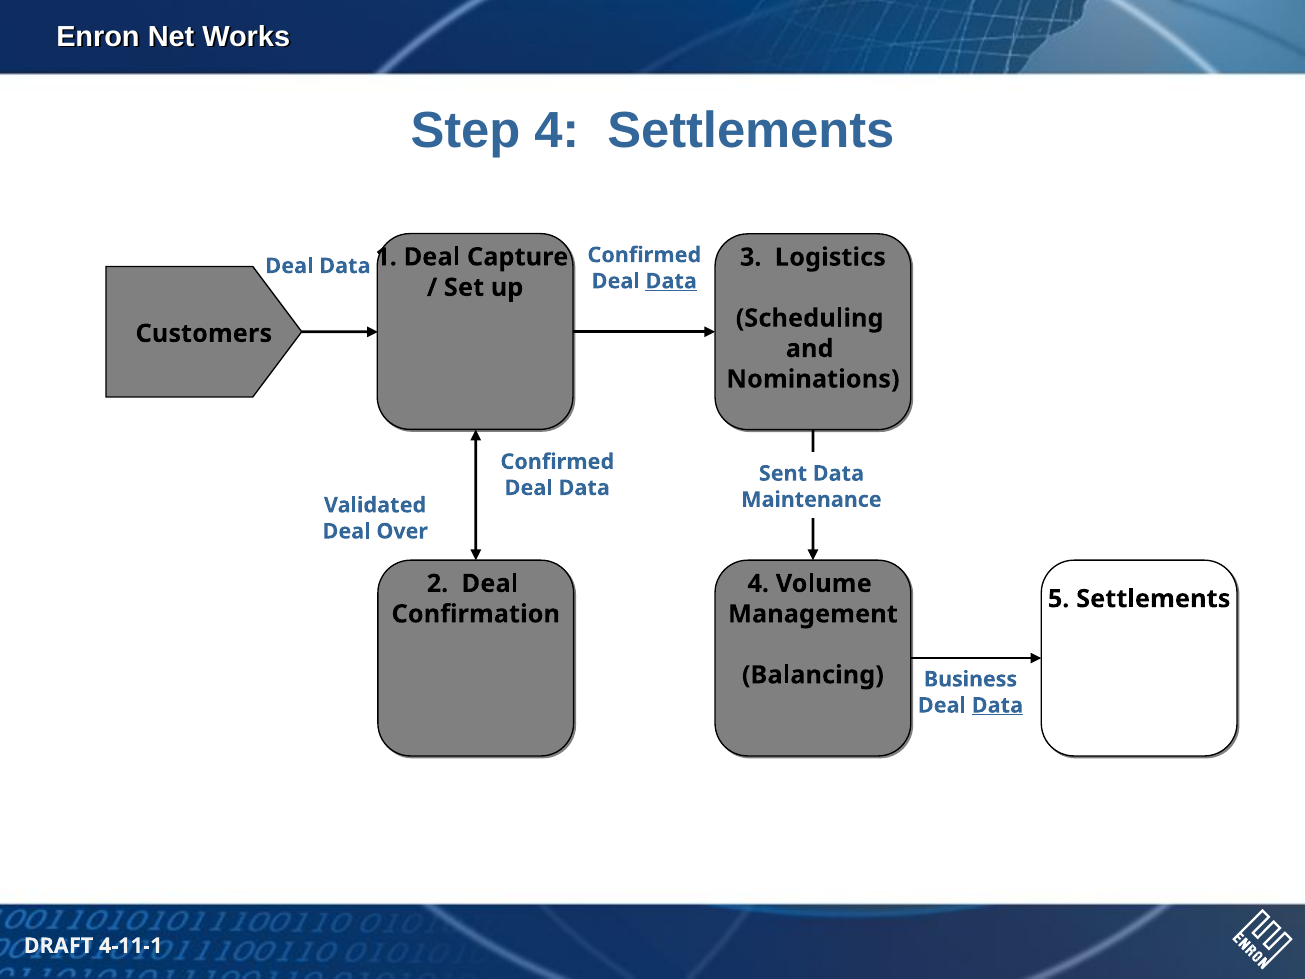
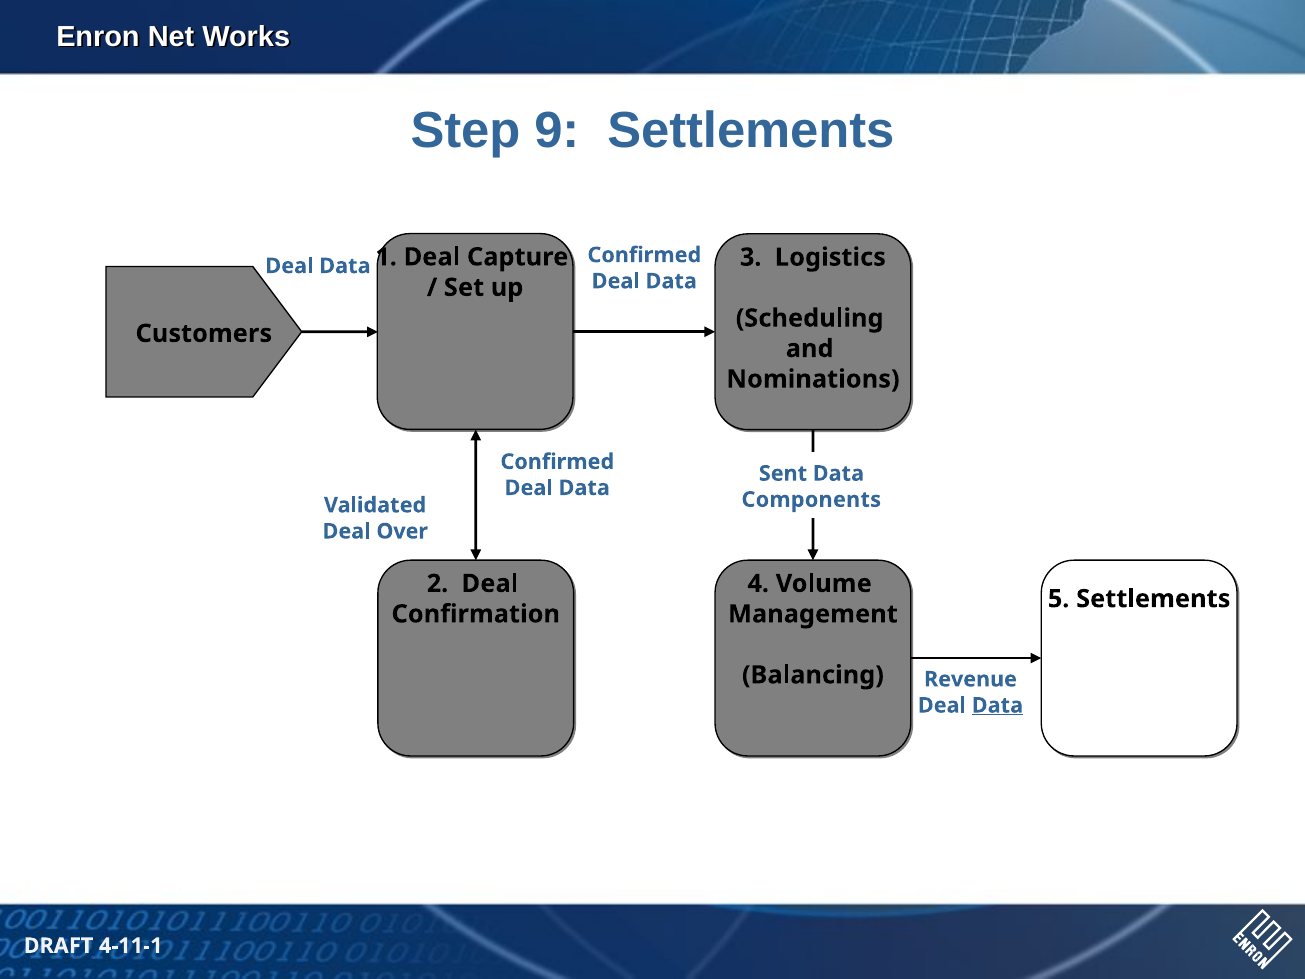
Step 4: 4 -> 9
Data at (671, 281) underline: present -> none
Maintenance: Maintenance -> Components
Business: Business -> Revenue
